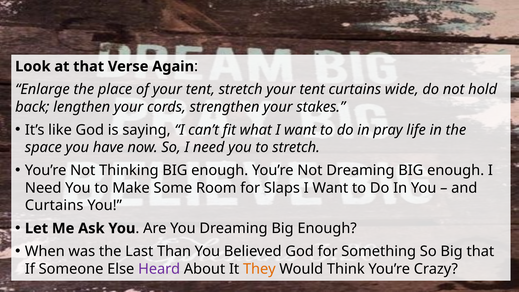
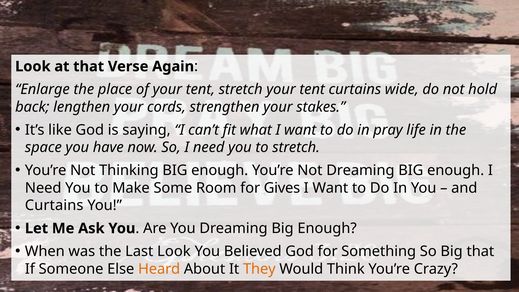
Slaps: Slaps -> Gives
Last Than: Than -> Look
Heard colour: purple -> orange
